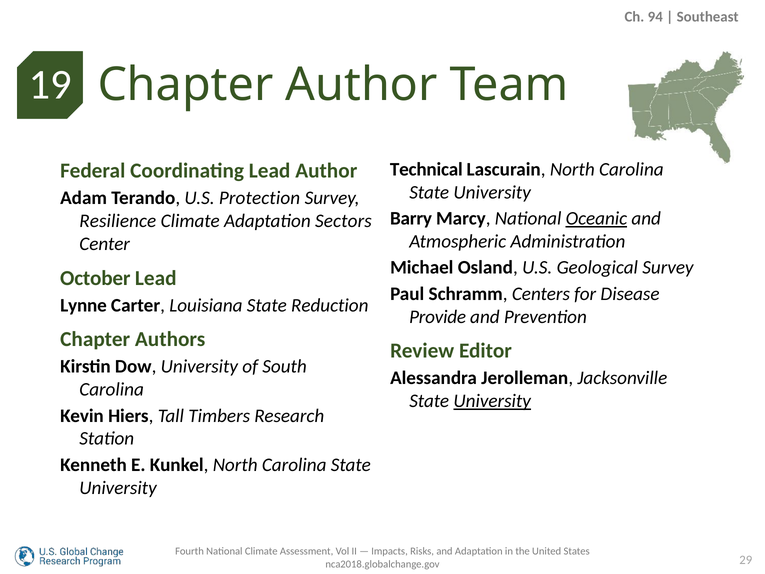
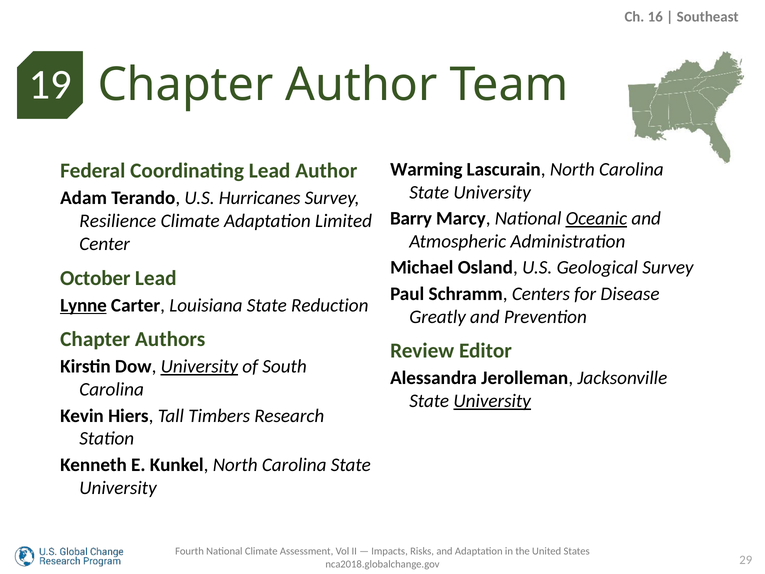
94: 94 -> 16
Technical: Technical -> Warming
Protection: Protection -> Hurricanes
Sectors: Sectors -> Limited
Lynne underline: none -> present
Provide: Provide -> Greatly
University at (199, 366) underline: none -> present
